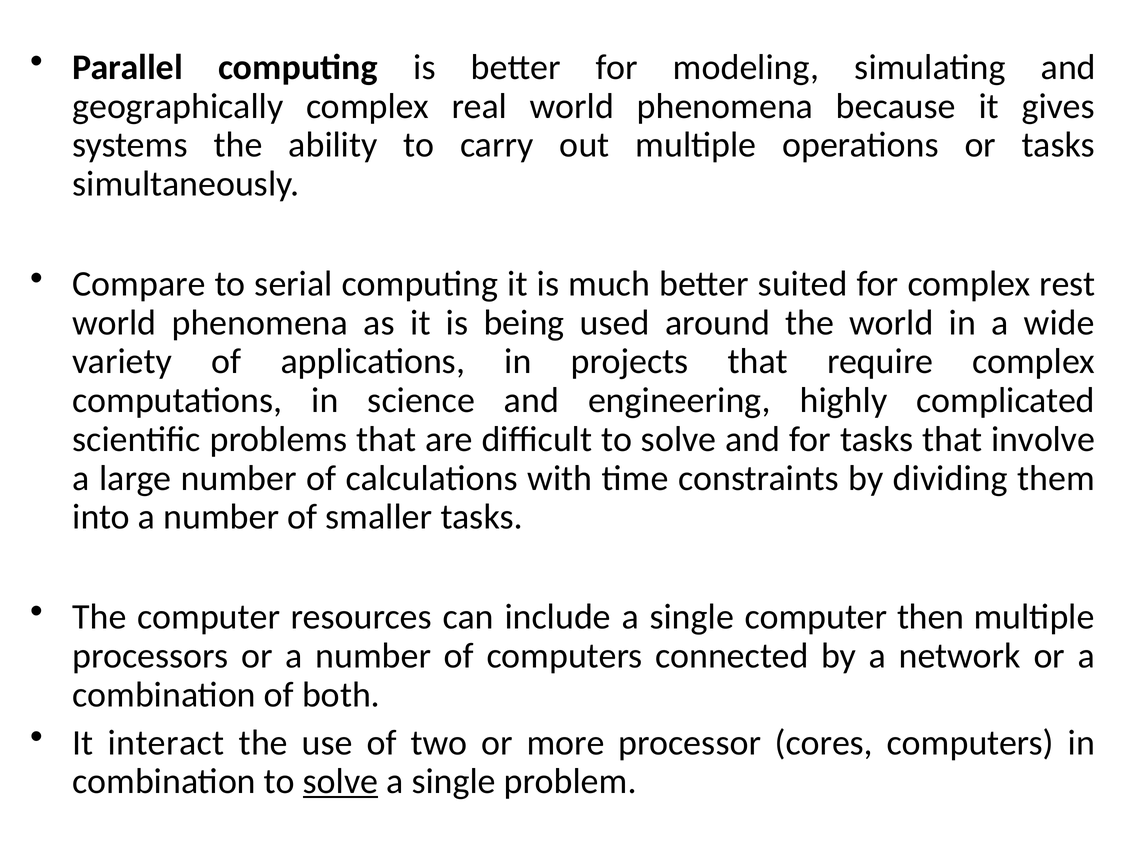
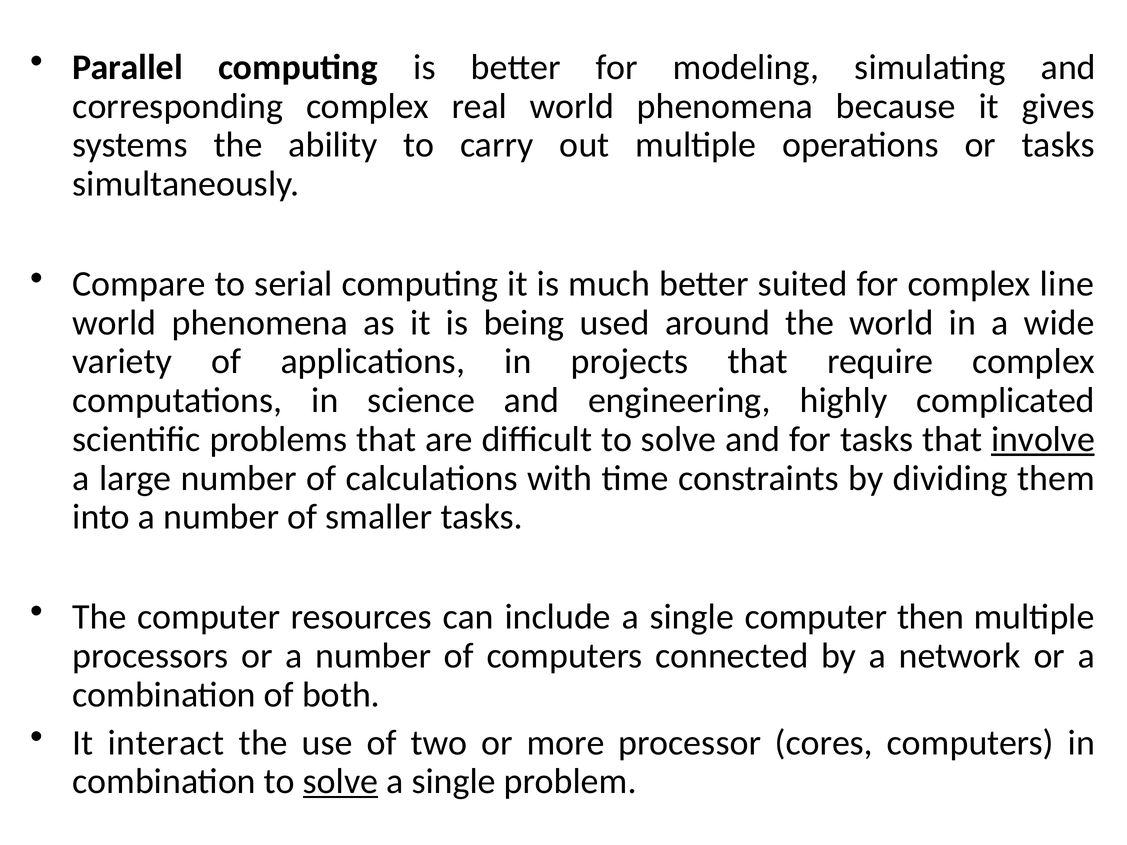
geographically: geographically -> corresponding
rest: rest -> line
involve underline: none -> present
